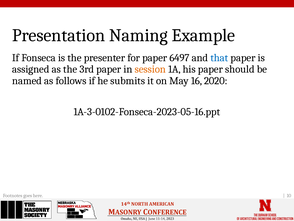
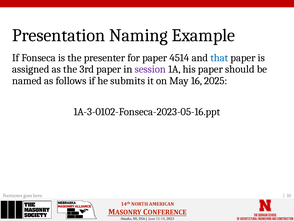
6497: 6497 -> 4514
session colour: orange -> purple
2020: 2020 -> 2025
